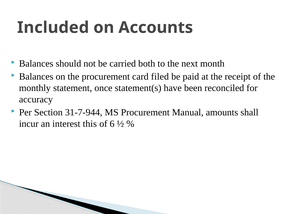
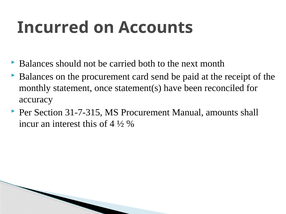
Included: Included -> Incurred
filed: filed -> send
31-7-944: 31-7-944 -> 31-7-315
6: 6 -> 4
